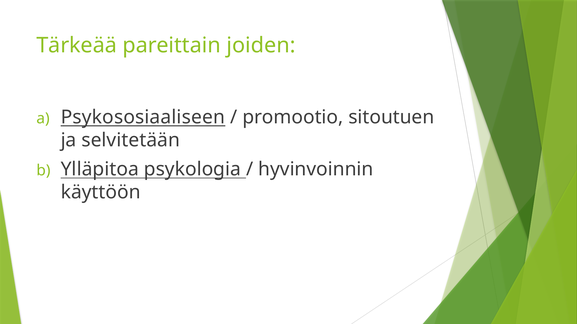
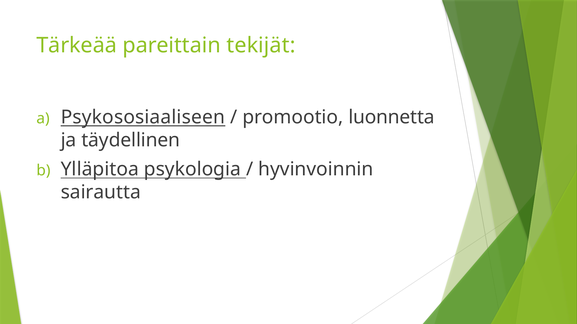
joiden: joiden -> tekijät
sitoutuen: sitoutuen -> luonnetta
selvitetään: selvitetään -> täydellinen
käyttöön: käyttöön -> sairautta
